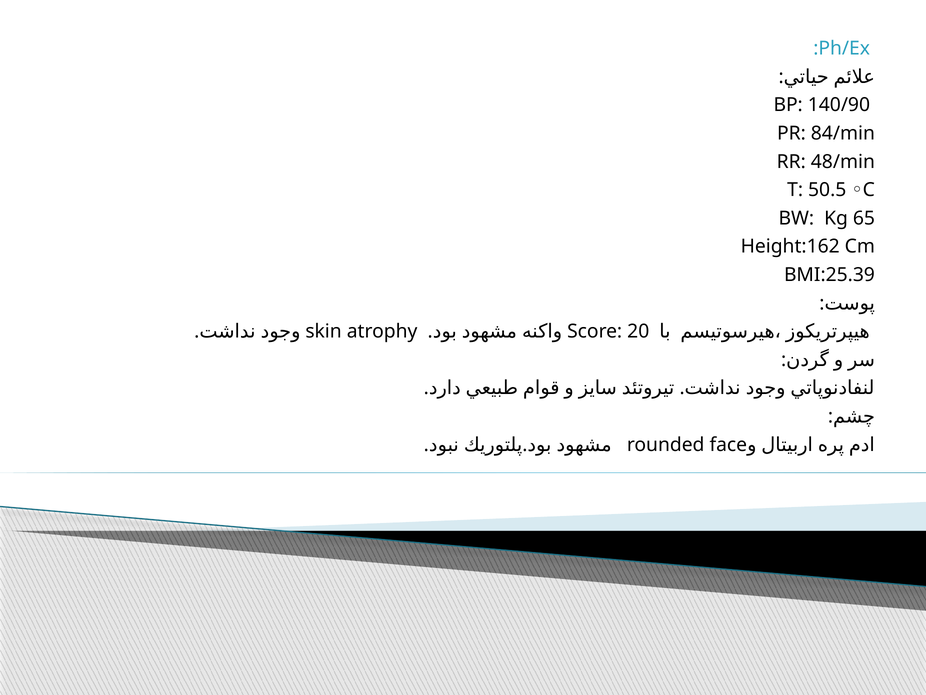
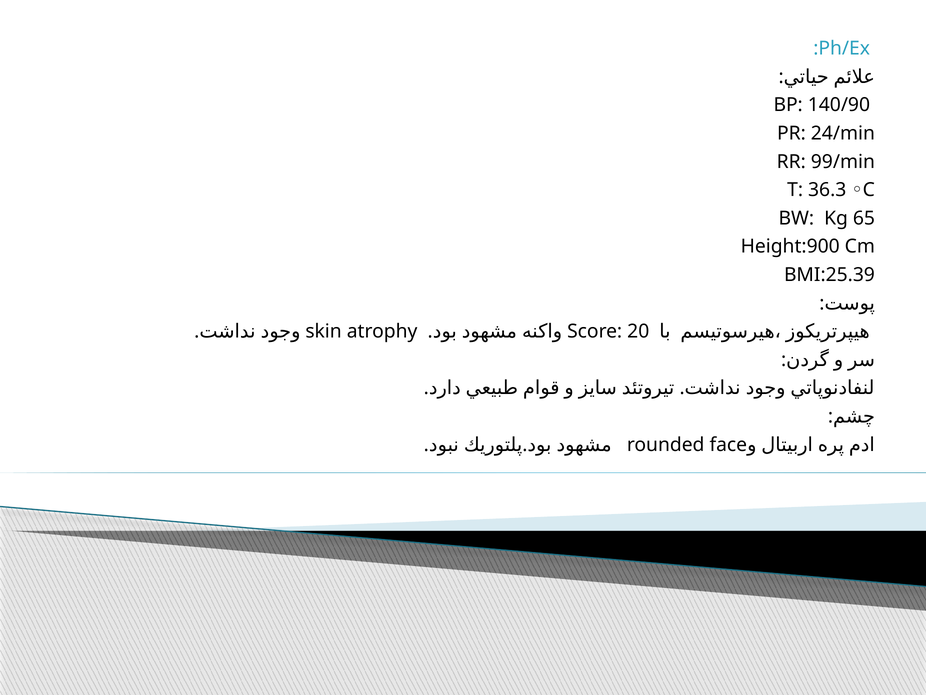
84/min: 84/min -> 24/min
48/min: 48/min -> 99/min
50.5: 50.5 -> 36.3
Height:162: Height:162 -> Height:900
